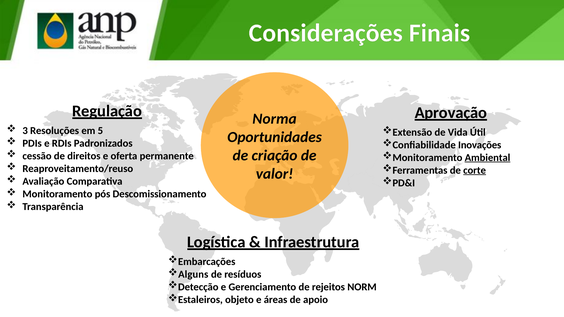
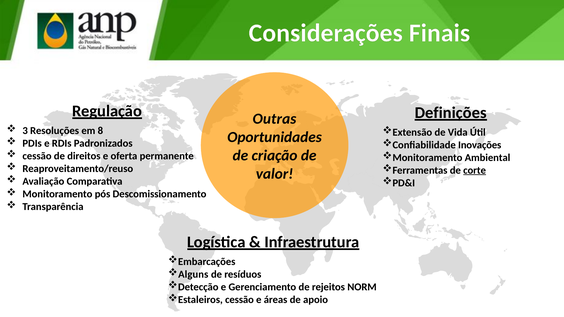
Aprovação: Aprovação -> Definições
Norma: Norma -> Outras
5: 5 -> 8
Ambiental underline: present -> none
Estaleiros objeto: objeto -> cessão
